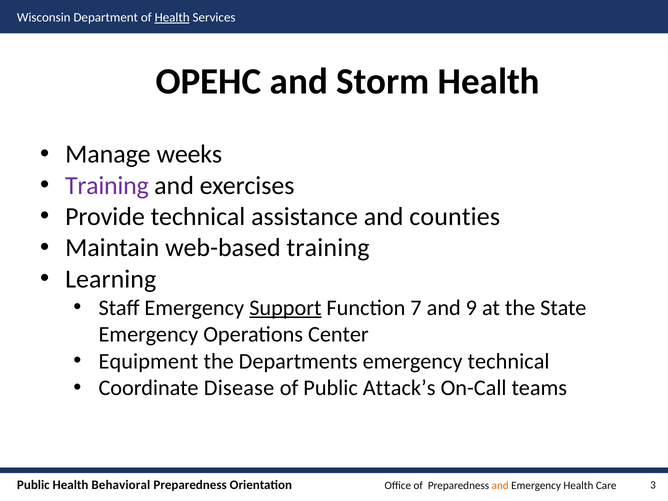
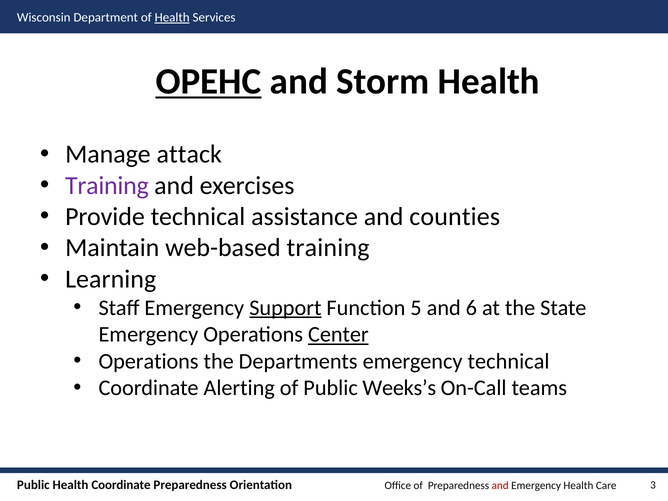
OPEHC underline: none -> present
weeks: weeks -> attack
7: 7 -> 5
9: 9 -> 6
Center underline: none -> present
Equipment at (148, 361): Equipment -> Operations
Disease: Disease -> Alerting
Attack’s: Attack’s -> Weeks’s
Health Behavioral: Behavioral -> Coordinate
and at (500, 486) colour: orange -> red
